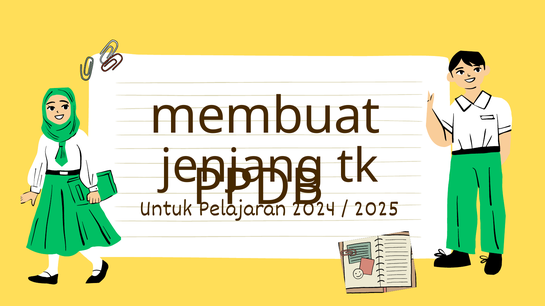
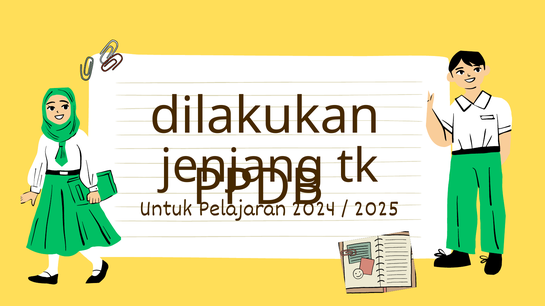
membuat: membuat -> dilakukan
